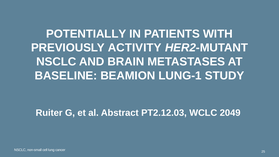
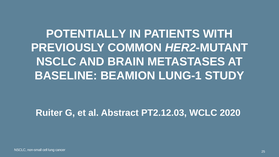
ACTIVITY: ACTIVITY -> COMMON
2049: 2049 -> 2020
